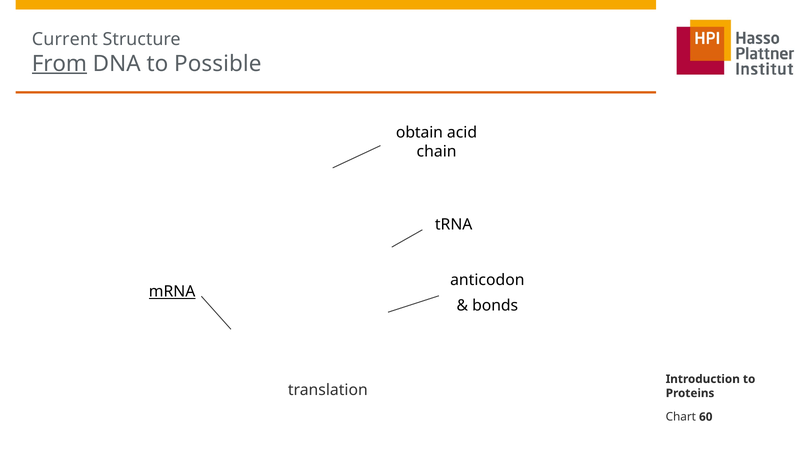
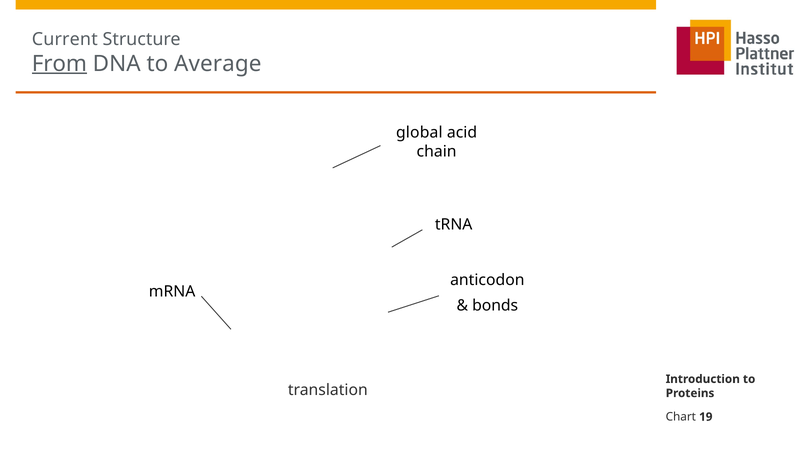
Possible: Possible -> Average
obtain: obtain -> global
mRNA underline: present -> none
60: 60 -> 19
